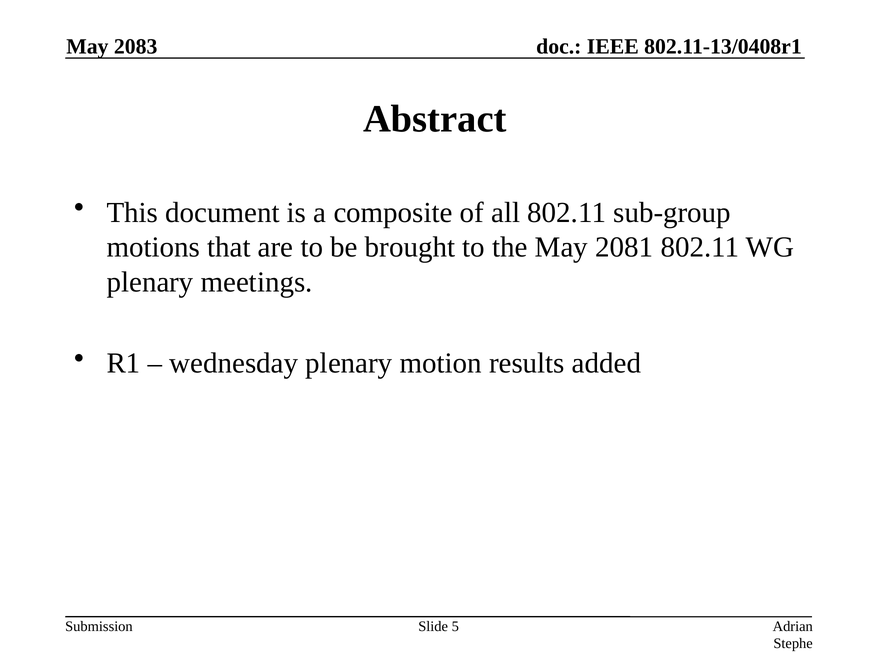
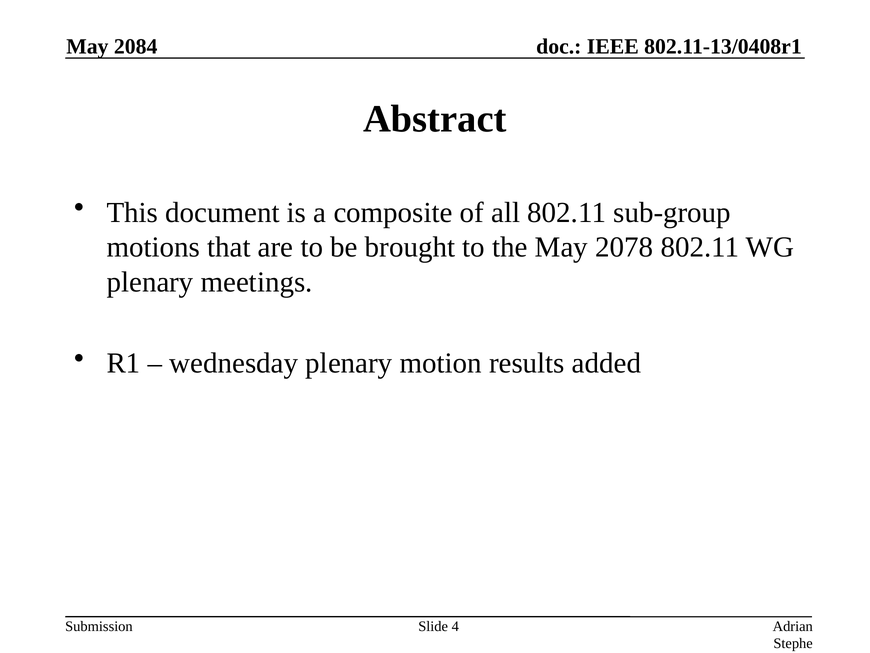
2083: 2083 -> 2084
2081: 2081 -> 2078
5: 5 -> 4
